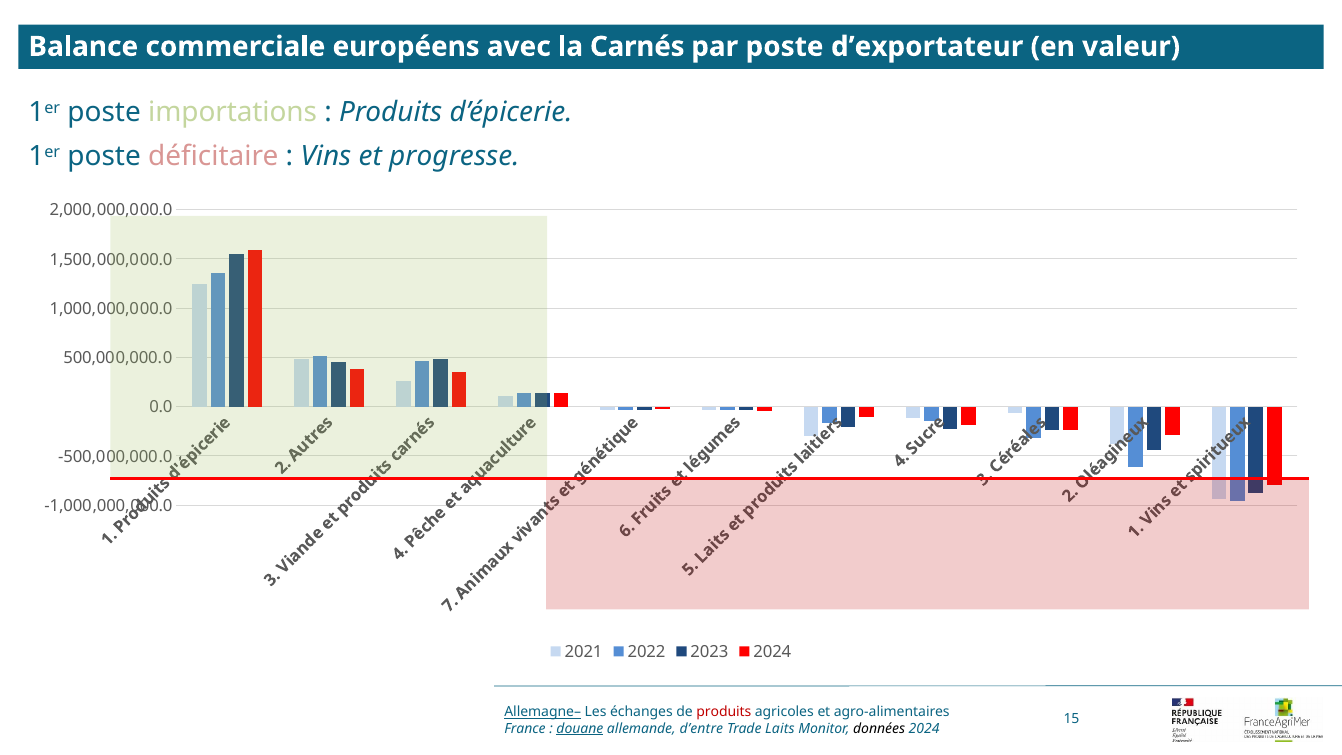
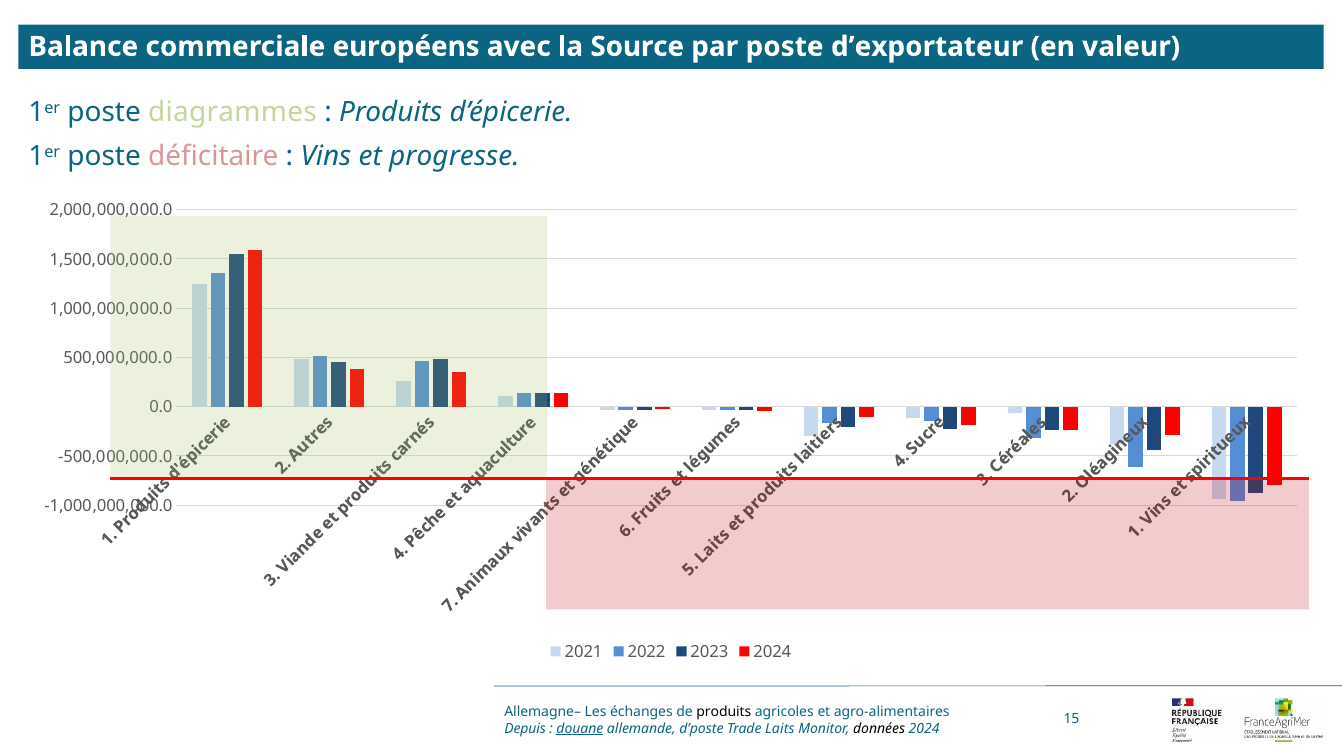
Carnés: Carnés -> Source
importations: importations -> diagrammes
Allemagne– underline: present -> none
produits at (724, 712) colour: red -> black
France: France -> Depuis
d’entre: d’entre -> d’poste
